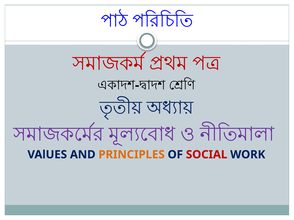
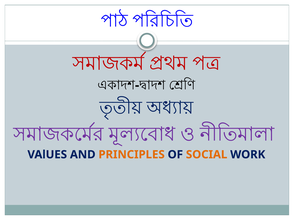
SOCIAL colour: red -> orange
